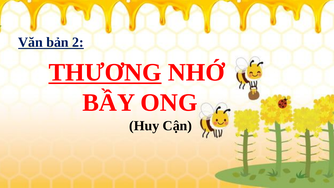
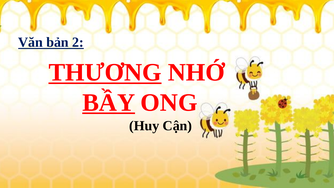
BẦY underline: none -> present
